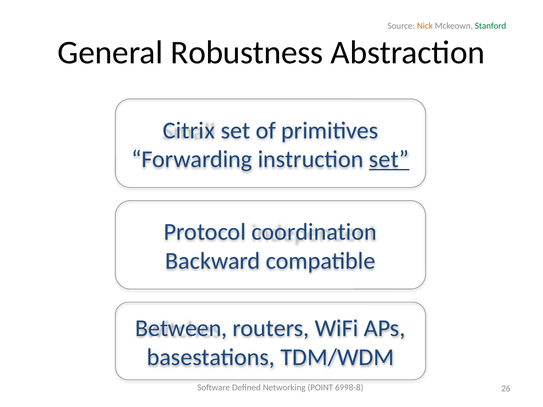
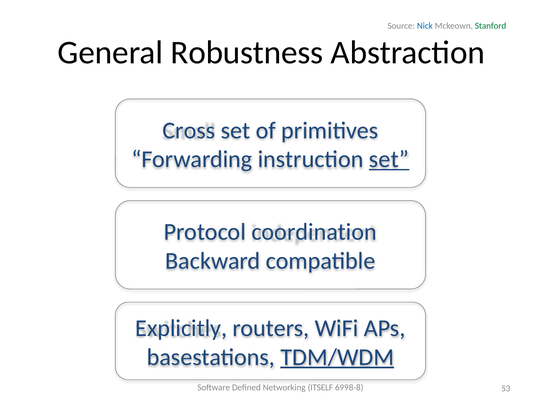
Nick colour: orange -> blue
Citrix: Citrix -> Cross
Between: Between -> Explicitly
TDM/WDM underline: none -> present
POINT: POINT -> ITSELF
26: 26 -> 53
